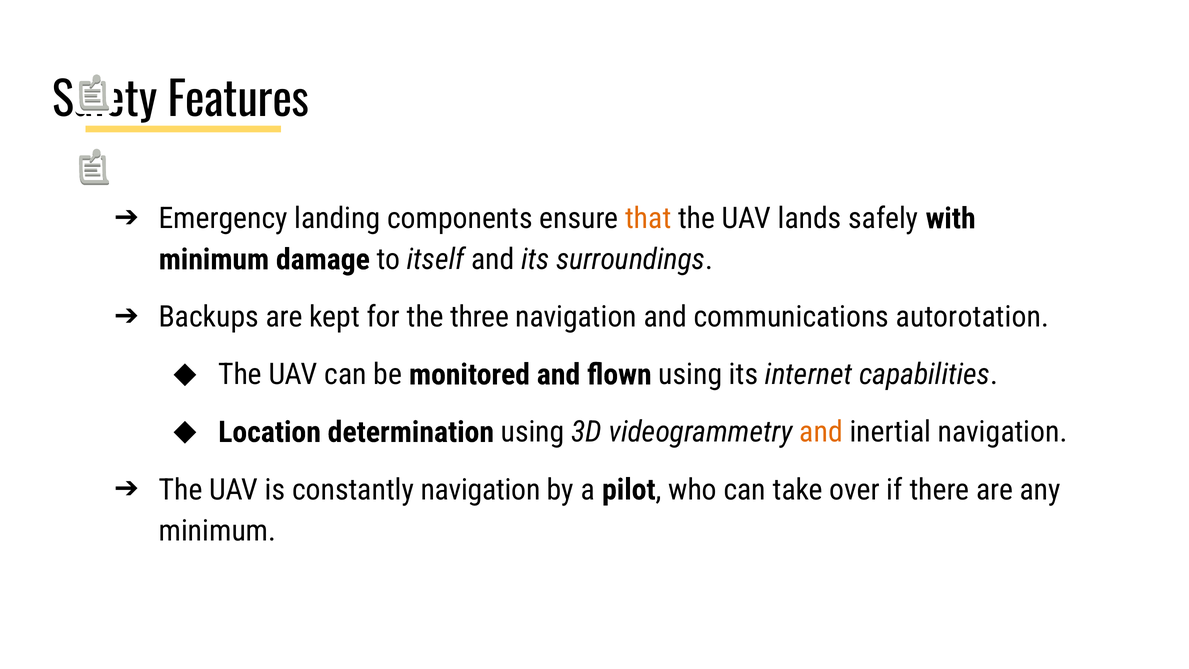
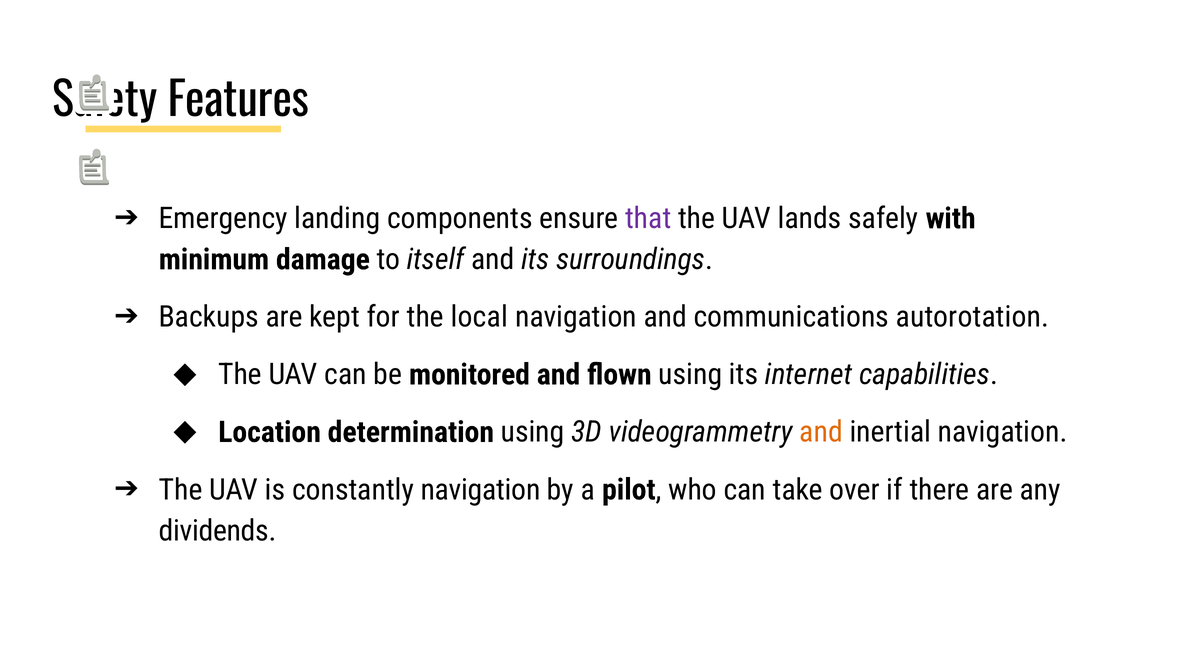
that colour: orange -> purple
three: three -> local
minimum at (217, 531): minimum -> dividends
